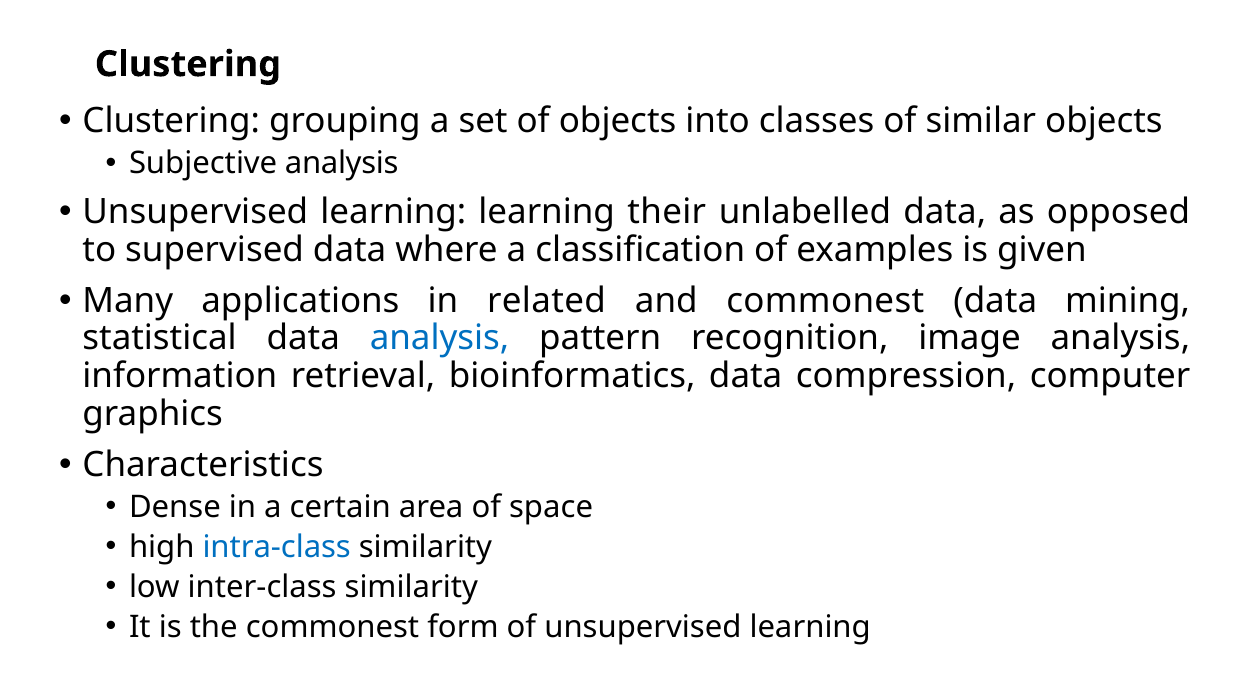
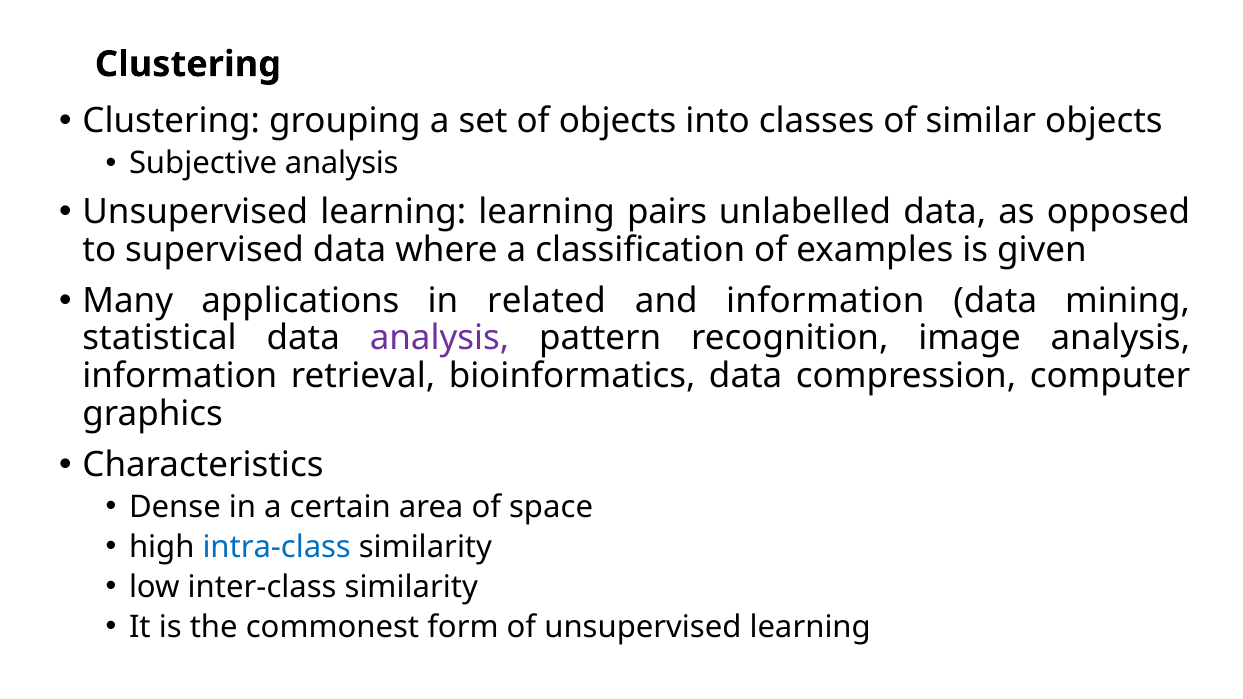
their: their -> pairs
and commonest: commonest -> information
analysis at (440, 338) colour: blue -> purple
